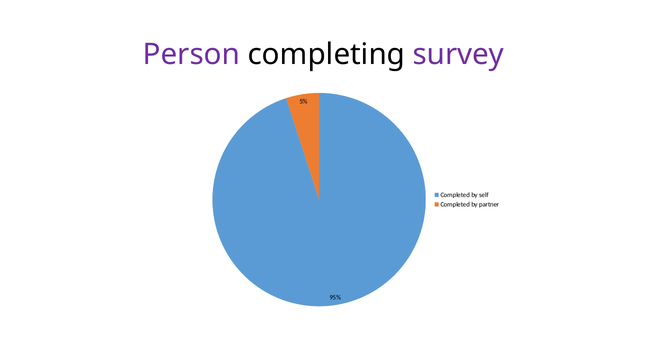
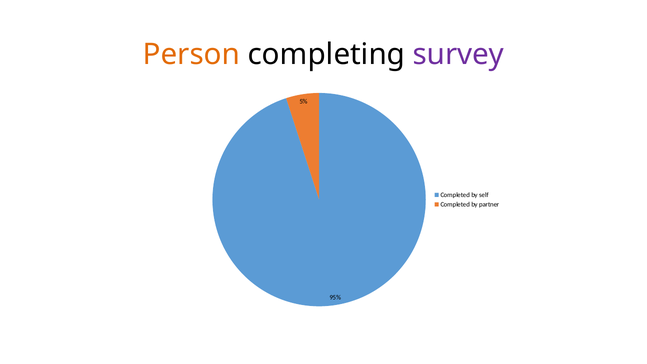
Person colour: purple -> orange
